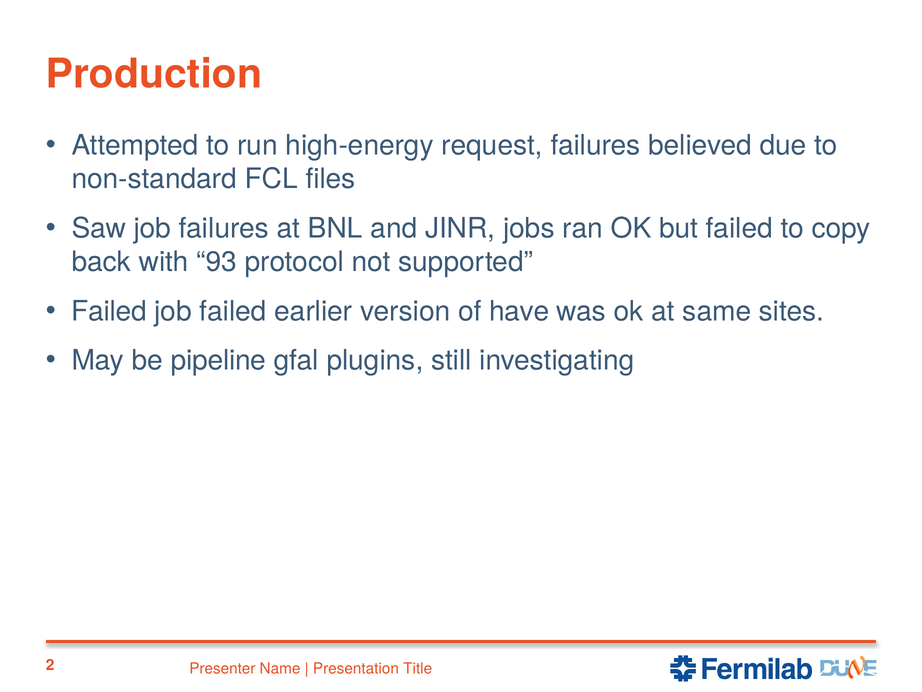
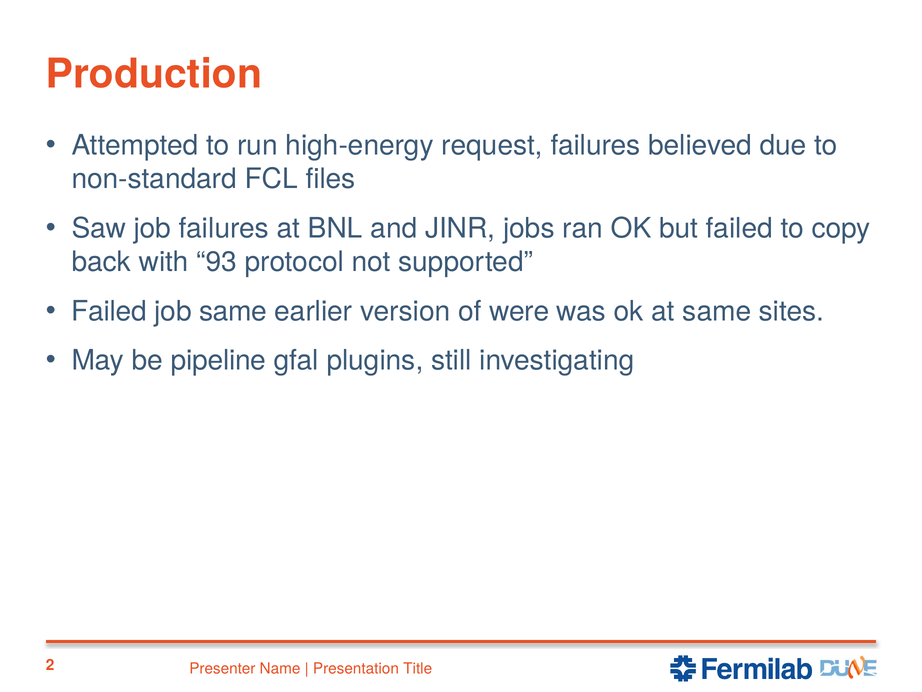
job failed: failed -> same
have: have -> were
